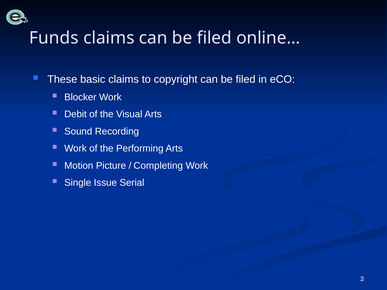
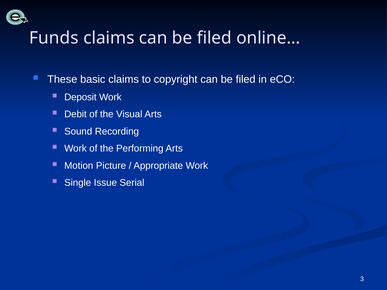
Blocker: Blocker -> Deposit
Completing: Completing -> Appropriate
